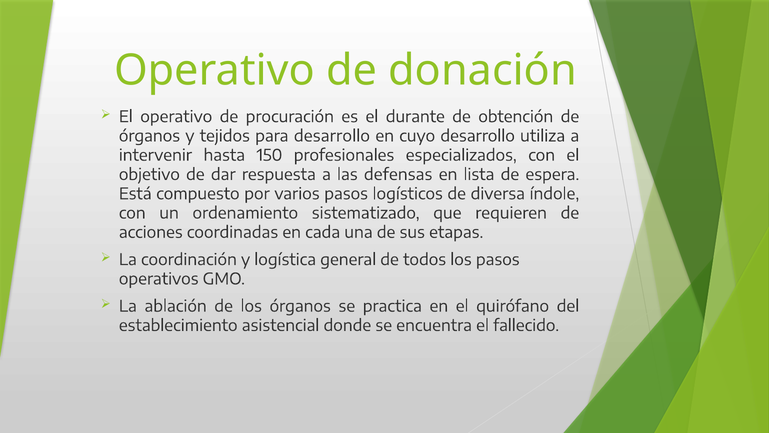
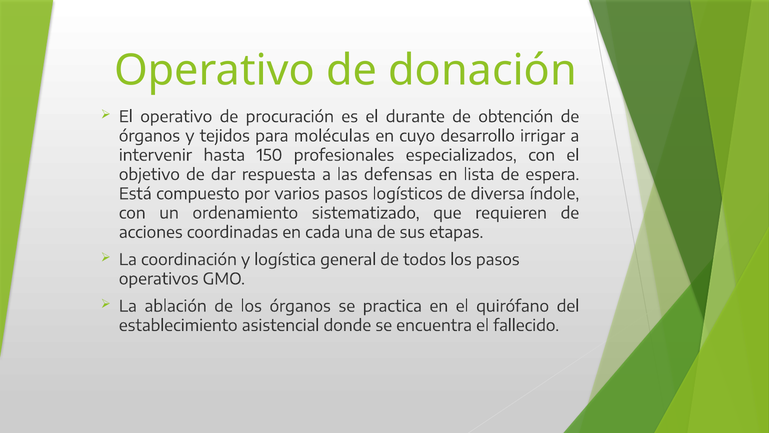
para desarrollo: desarrollo -> moléculas
utiliza: utiliza -> irrigar
